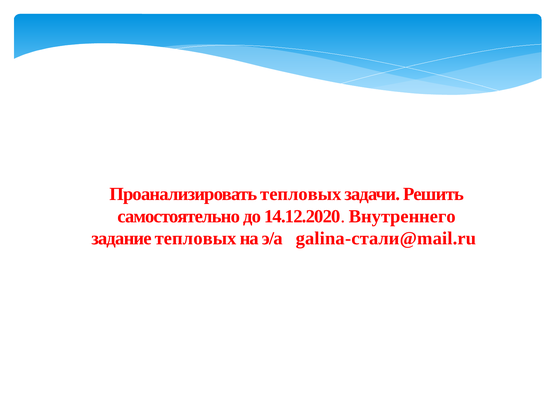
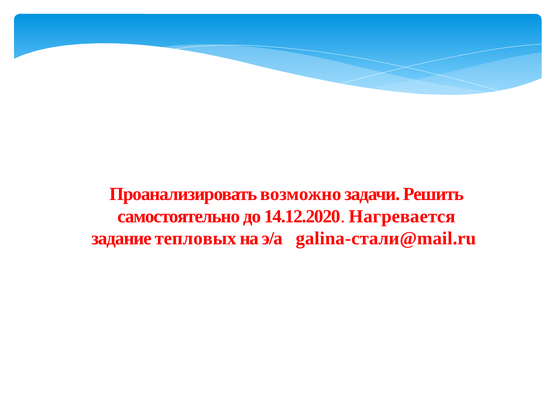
Проанализировать тепловых: тепловых -> возможно
Внутреннего: Внутреннего -> Нагревается
